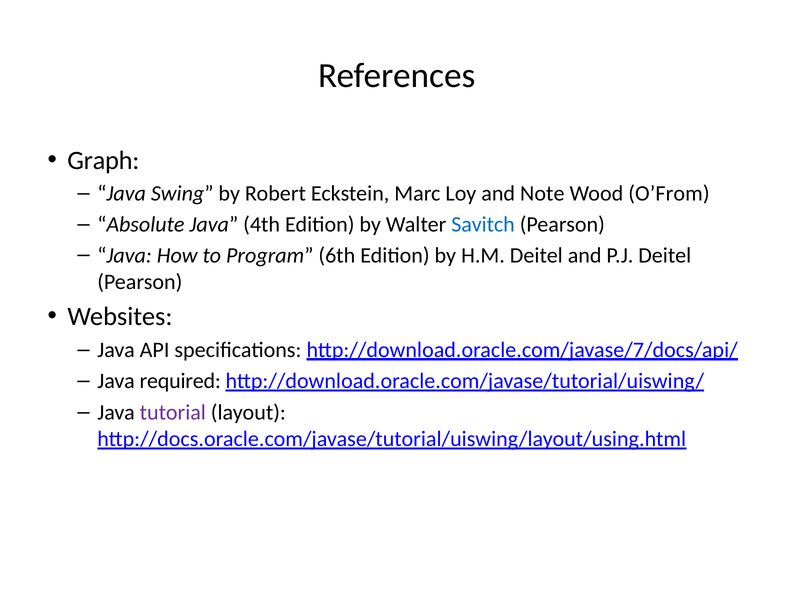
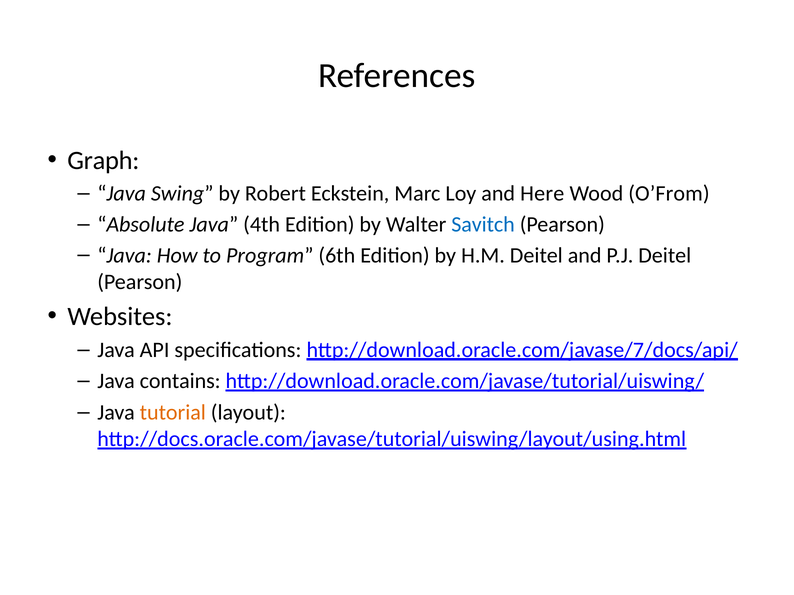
Note: Note -> Here
required: required -> contains
tutorial colour: purple -> orange
